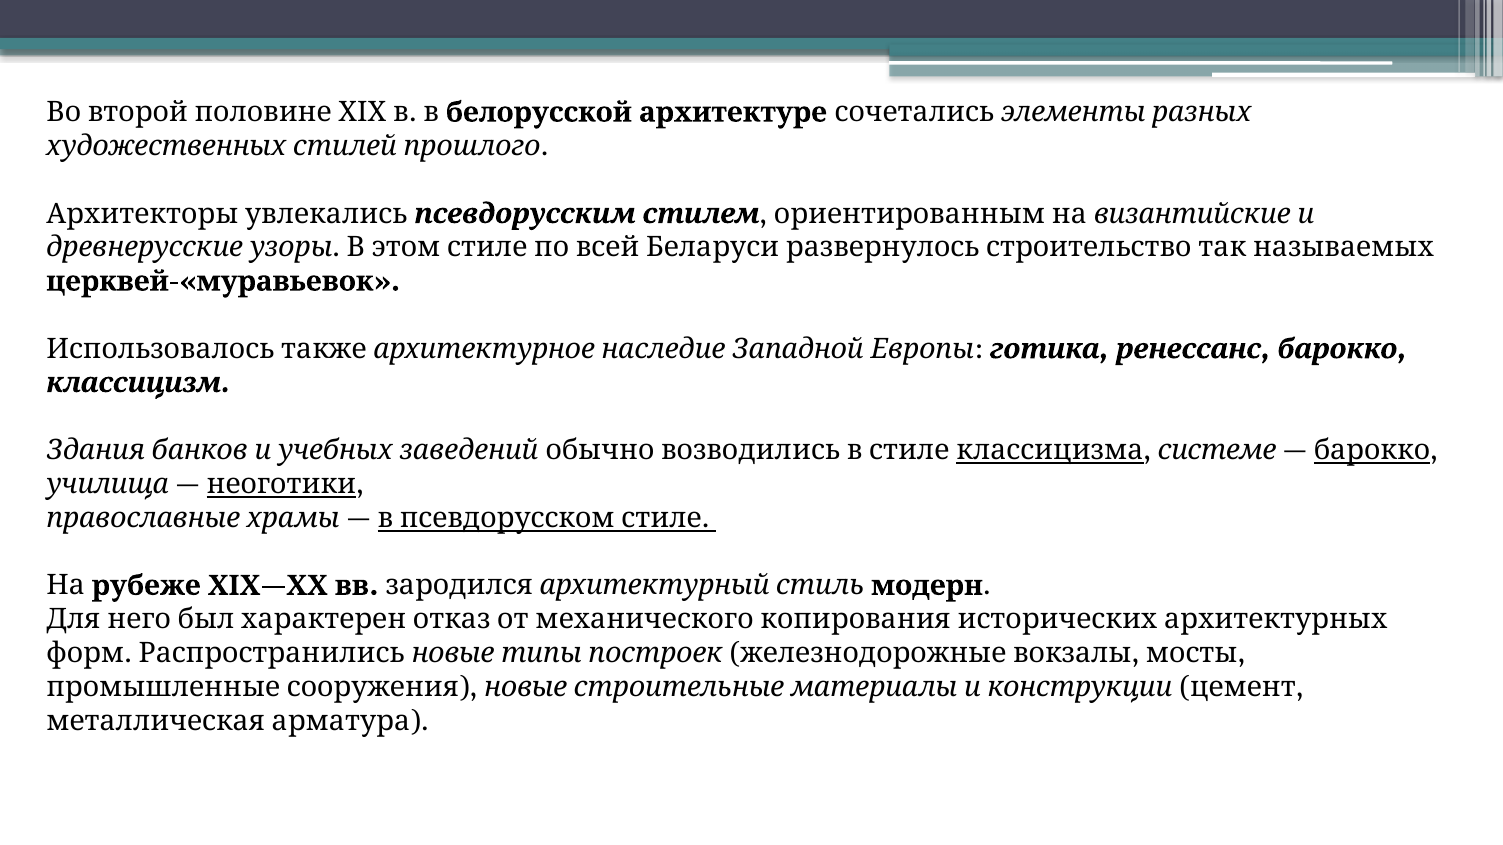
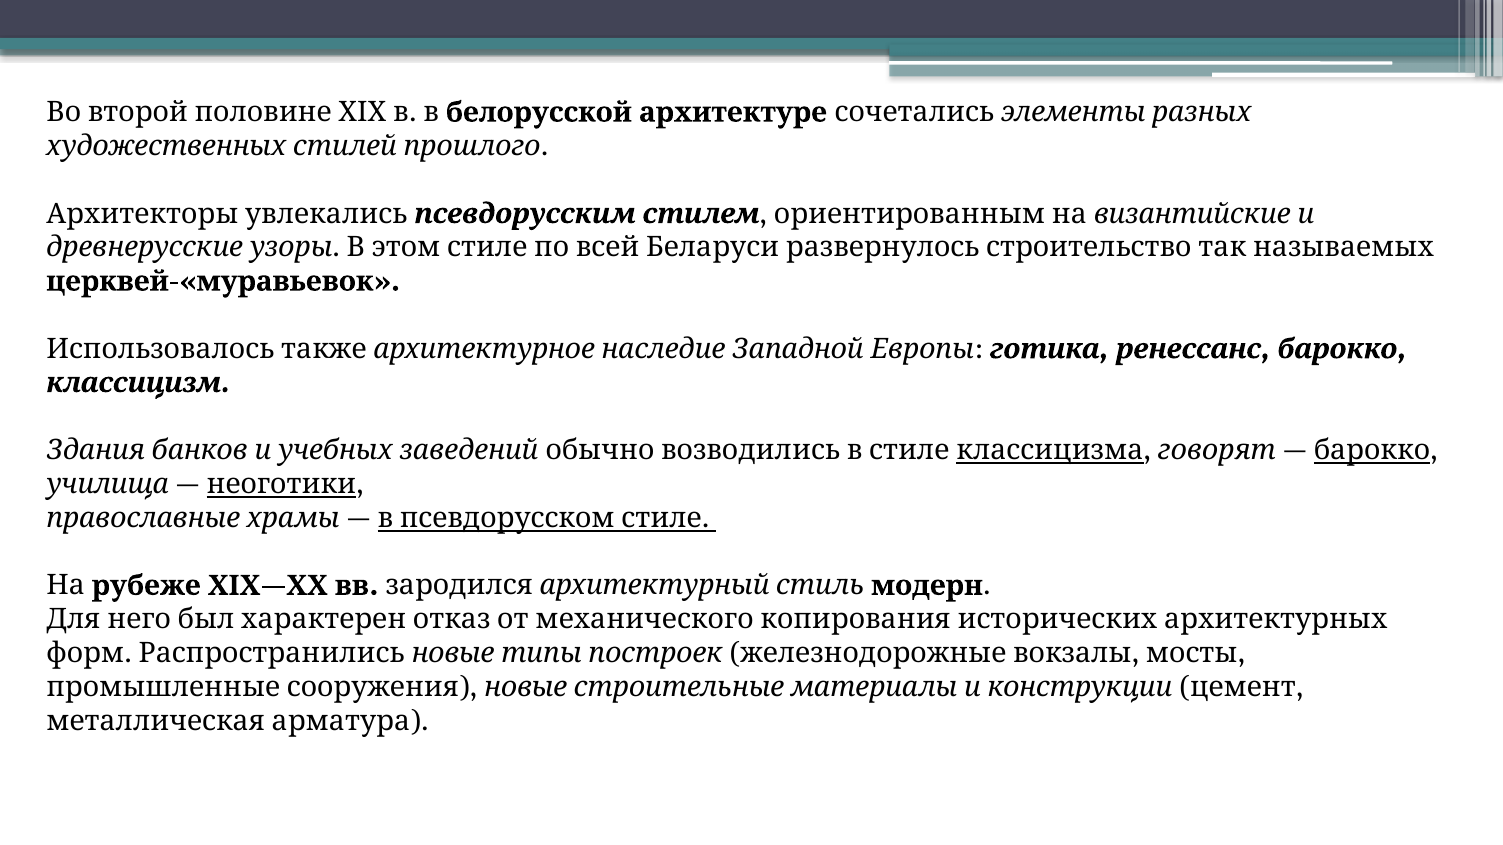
системе: системе -> говорят
